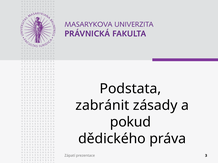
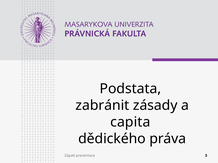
pokud: pokud -> capita
